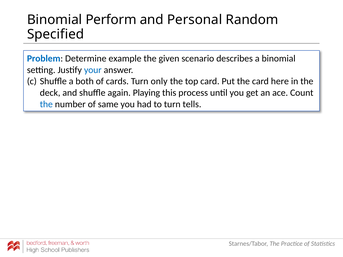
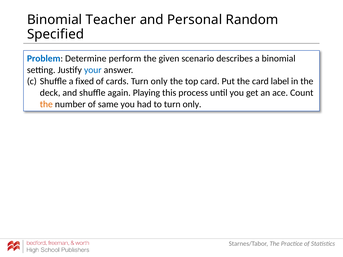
Perform: Perform -> Teacher
example: example -> perform
both: both -> fixed
here: here -> label
the at (46, 104) colour: blue -> orange
to turn tells: tells -> only
